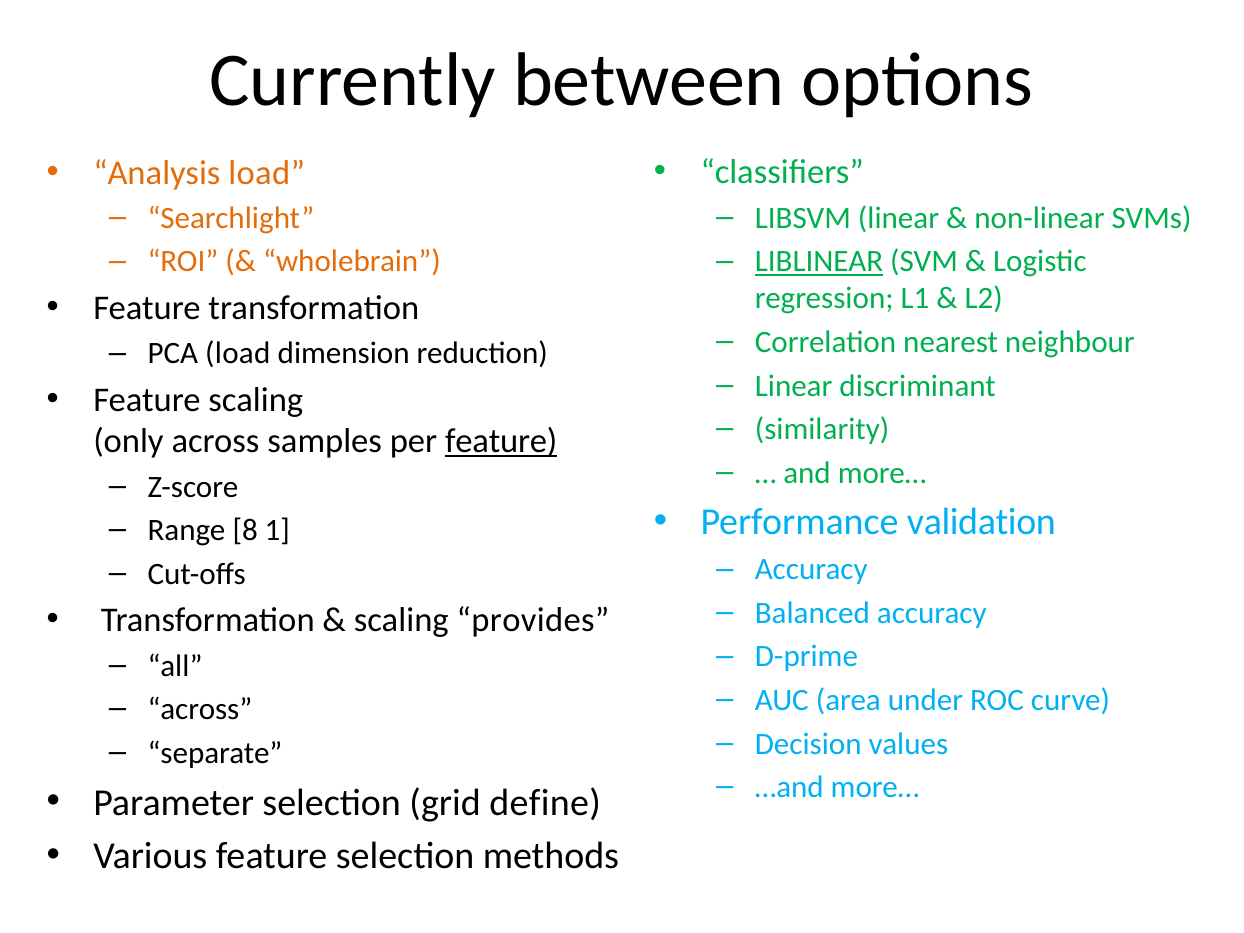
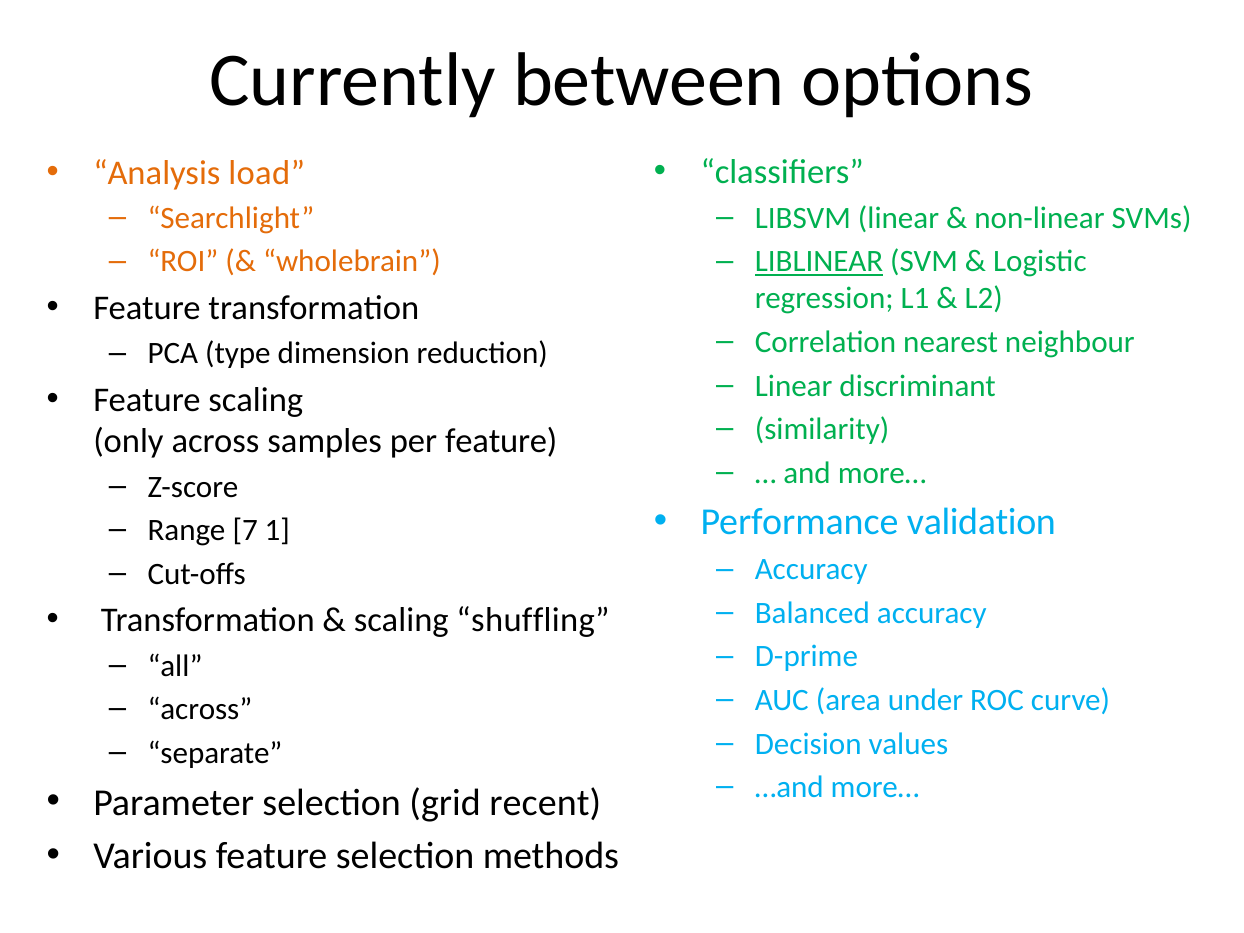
PCA load: load -> type
feature at (501, 441) underline: present -> none
8: 8 -> 7
provides: provides -> shuffling
define: define -> recent
